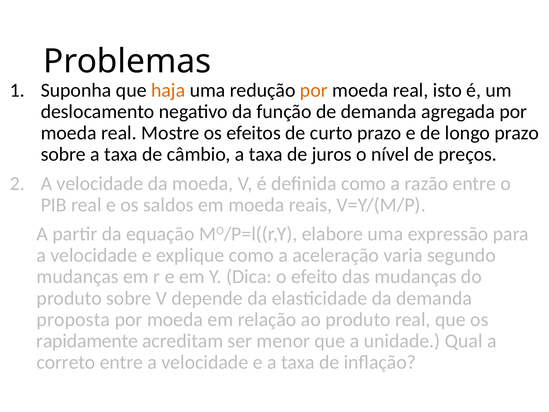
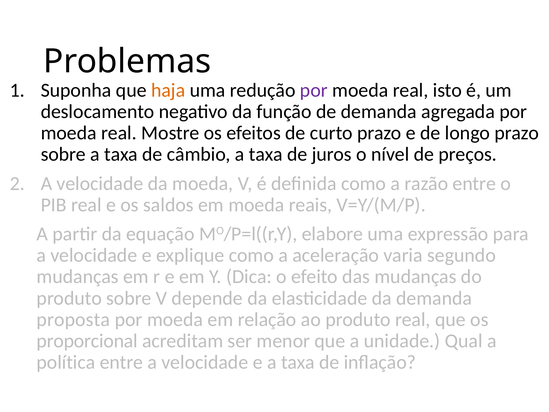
por at (314, 90) colour: orange -> purple
rapidamente: rapidamente -> proporcional
correto: correto -> política
